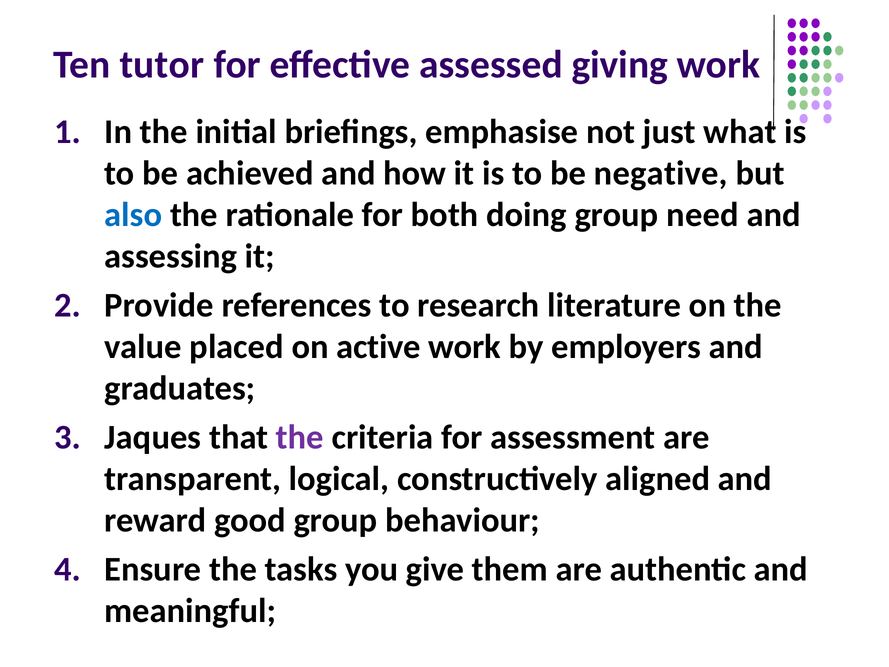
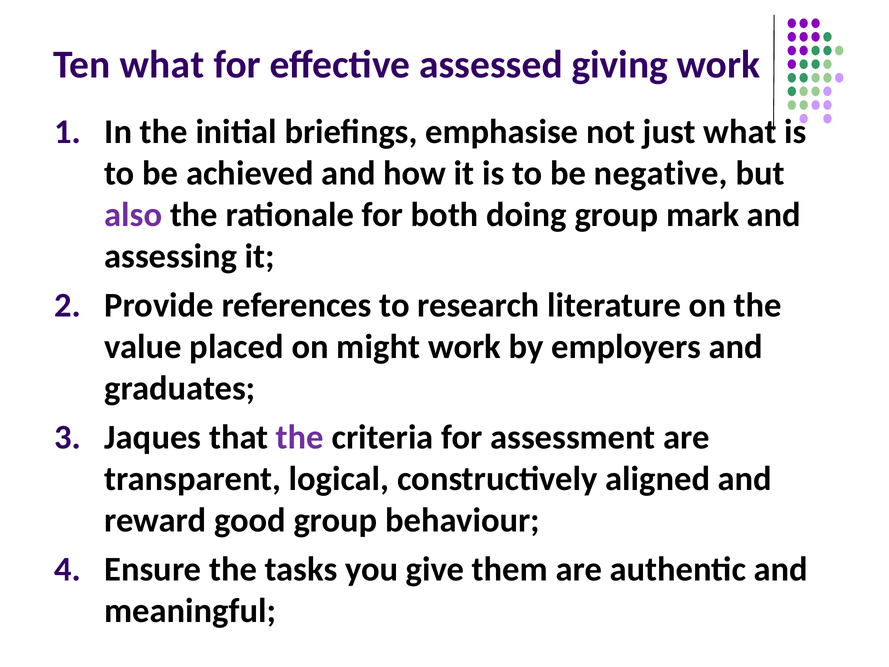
Ten tutor: tutor -> what
also colour: blue -> purple
need: need -> mark
active: active -> might
